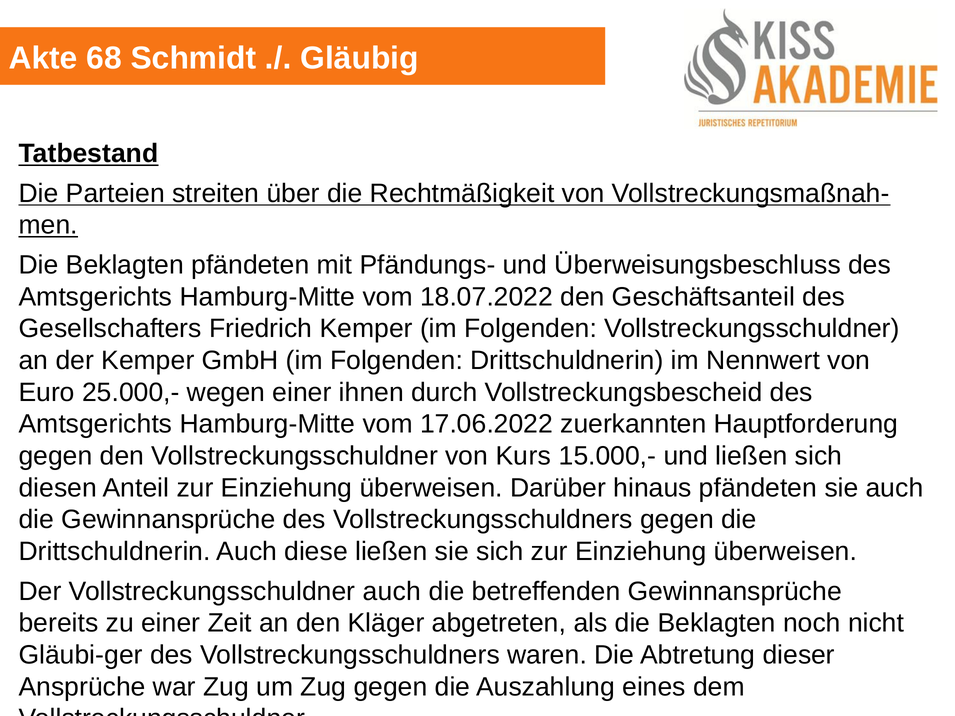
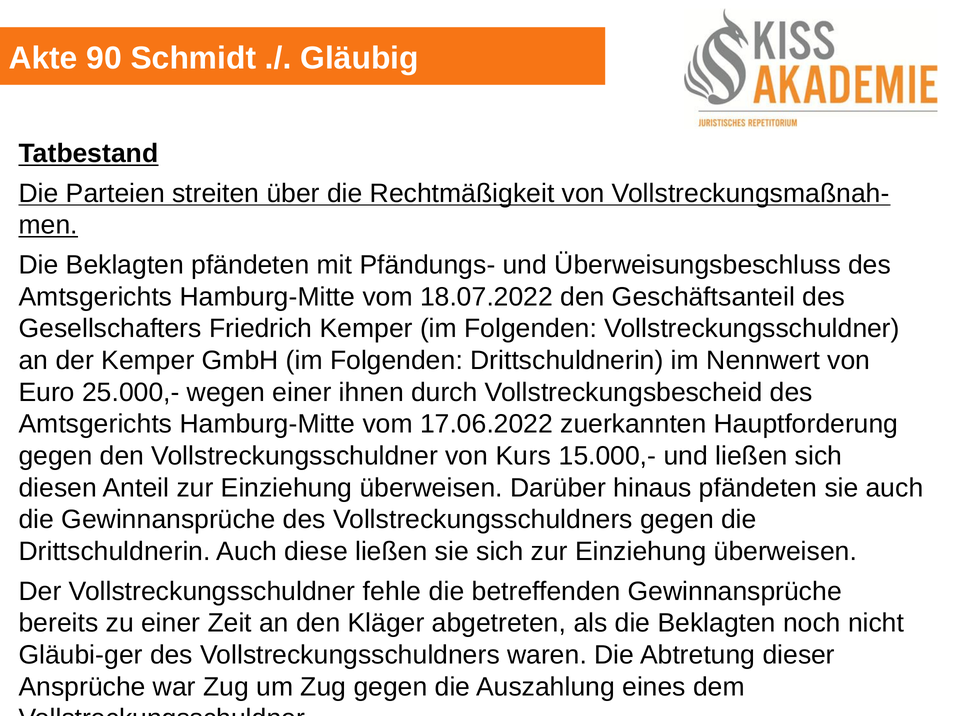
68: 68 -> 90
Vollstreckungsschuldner auch: auch -> fehle
